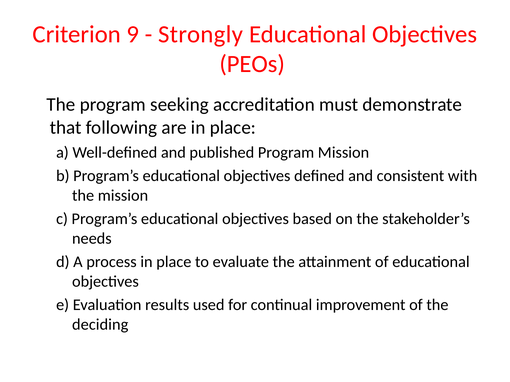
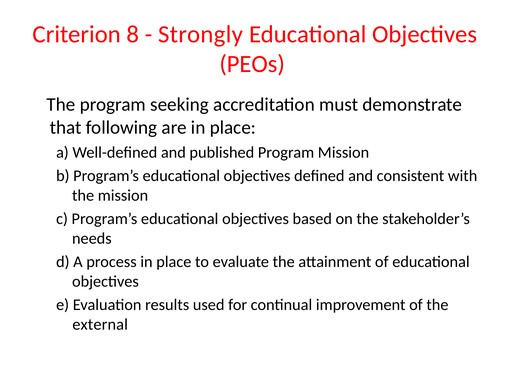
9: 9 -> 8
deciding: deciding -> external
